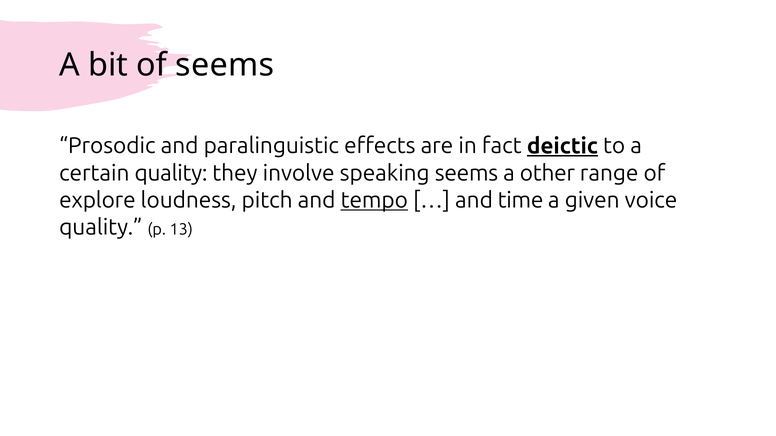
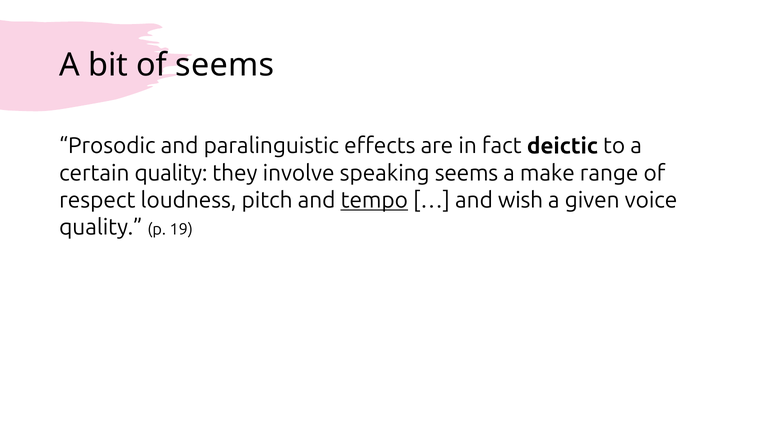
deictic underline: present -> none
other: other -> make
explore: explore -> respect
time: time -> wish
13: 13 -> 19
